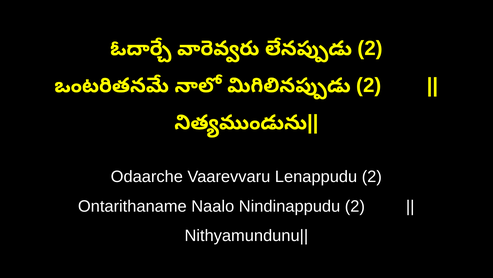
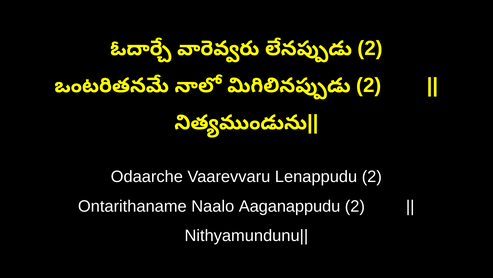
Nindinappudu: Nindinappudu -> Aaganappudu
